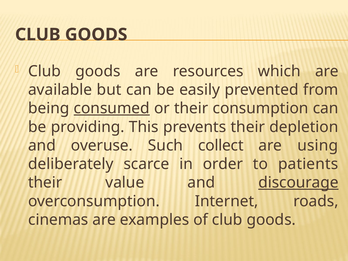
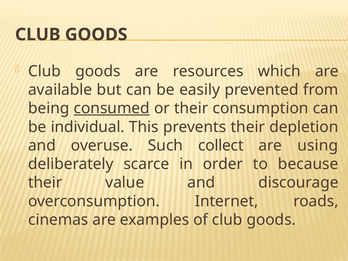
providing: providing -> individual
patients: patients -> because
discourage underline: present -> none
